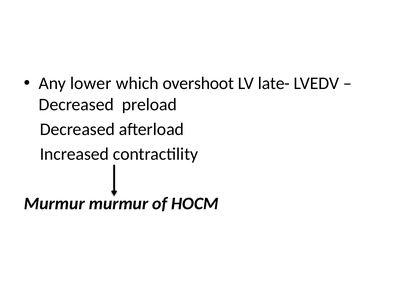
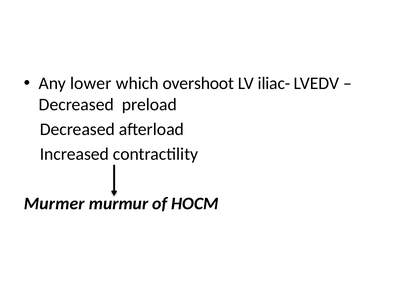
late-: late- -> iliac-
Murmur at (54, 203): Murmur -> Murmer
